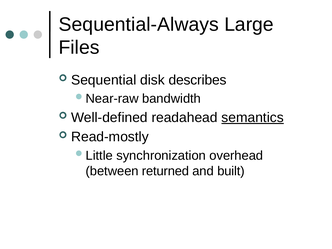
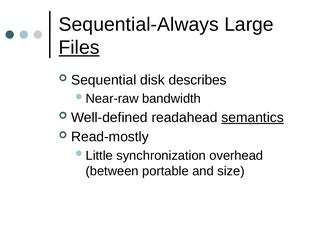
Files underline: none -> present
returned: returned -> portable
built: built -> size
